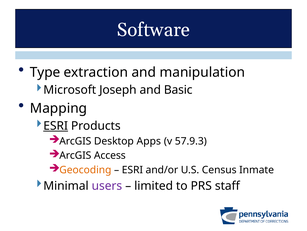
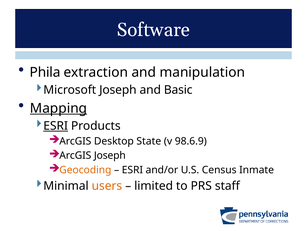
Type: Type -> Phila
Mapping underline: none -> present
Apps: Apps -> State
57.9.3: 57.9.3 -> 98.6.9
ArcGIS Access: Access -> Joseph
users colour: purple -> orange
